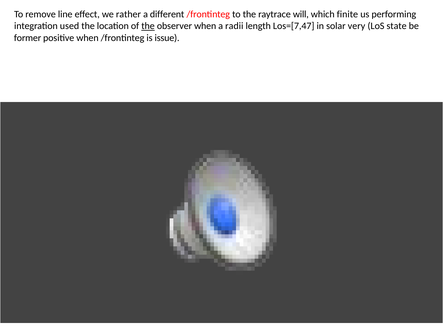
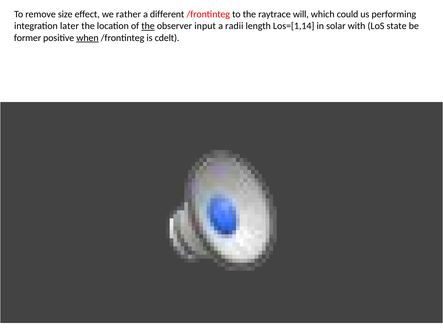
line: line -> size
finite: finite -> could
used: used -> later
observer when: when -> input
Los=[7,47: Los=[7,47 -> Los=[1,14
very: very -> with
when at (88, 38) underline: none -> present
issue: issue -> cdelt
